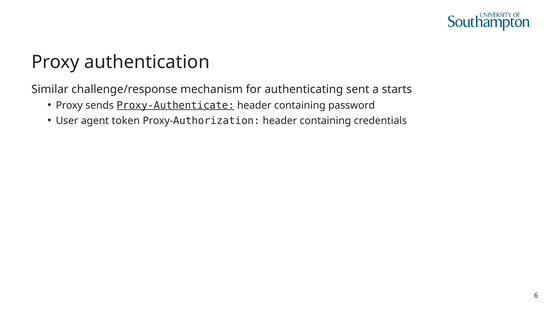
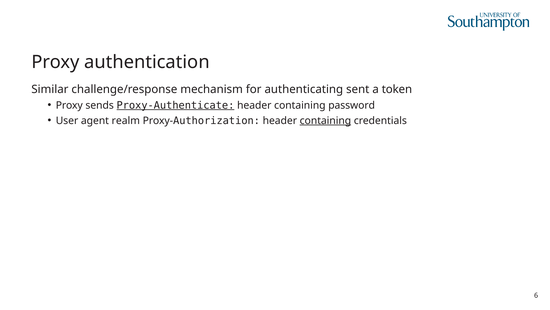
starts: starts -> token
token: token -> realm
containing at (325, 120) underline: none -> present
